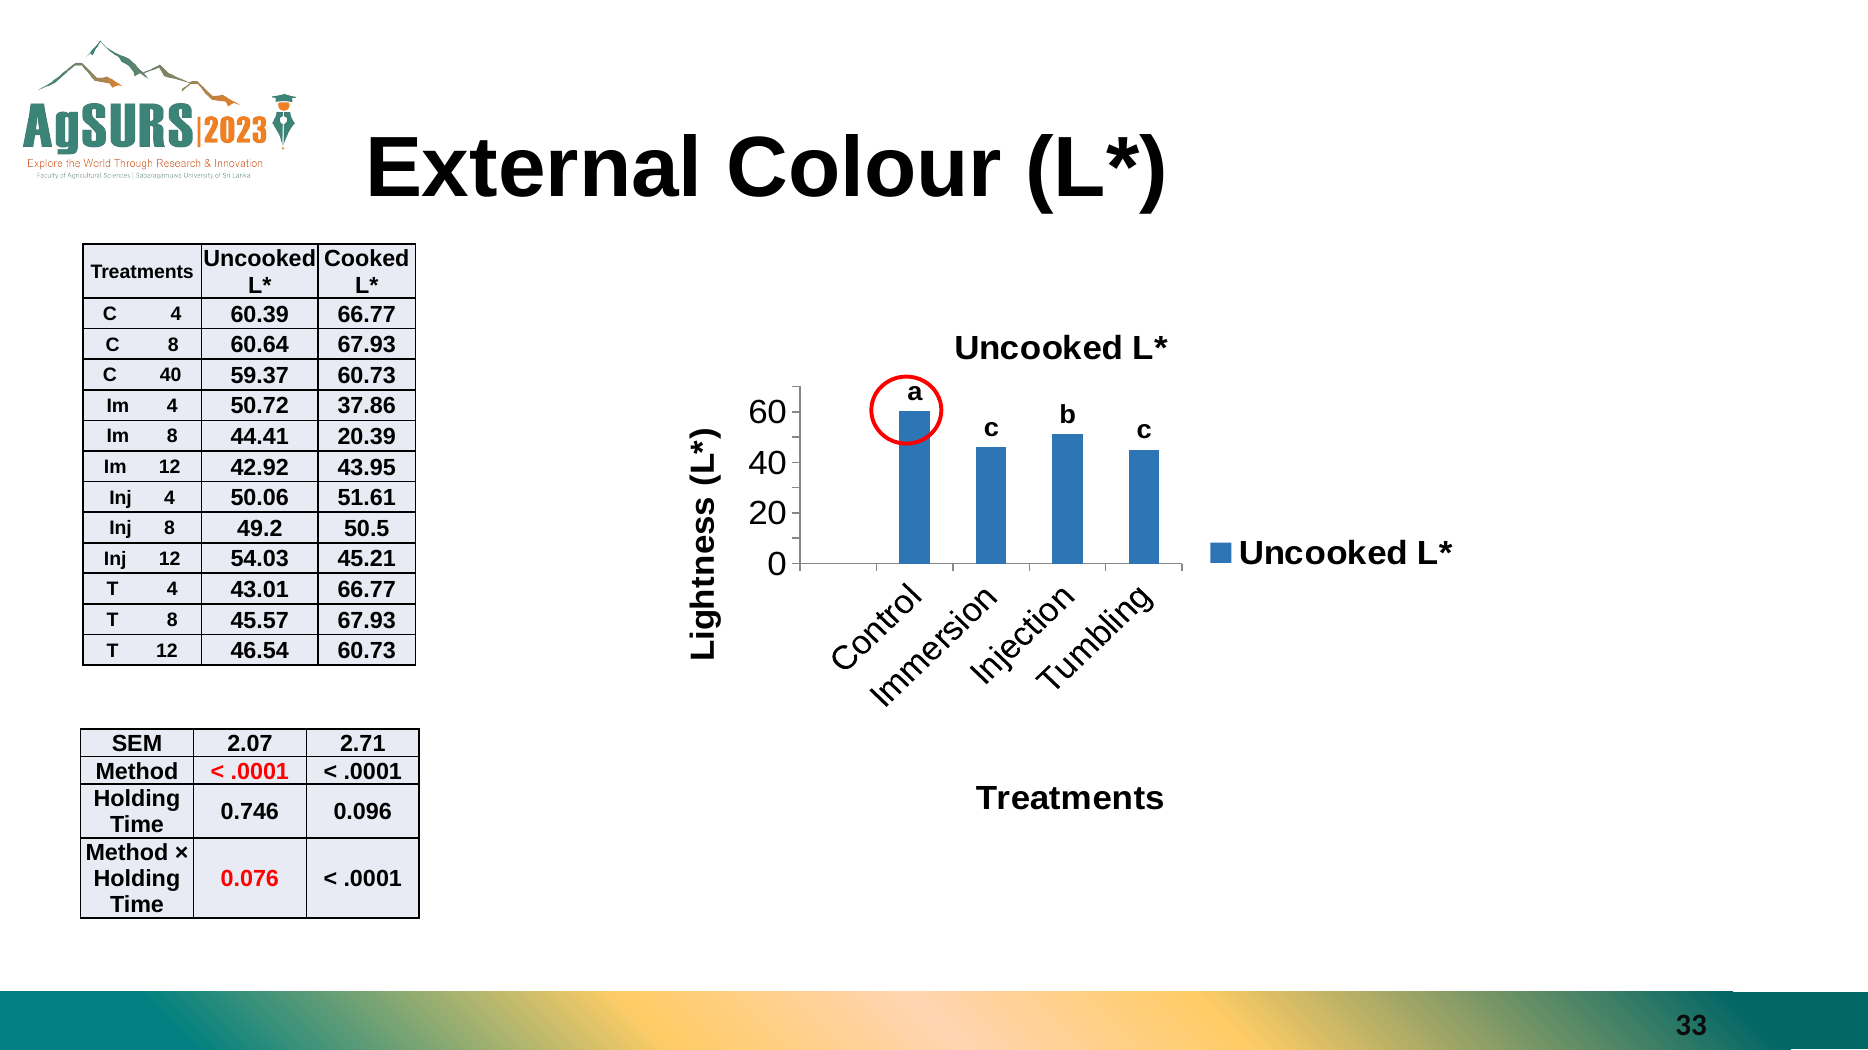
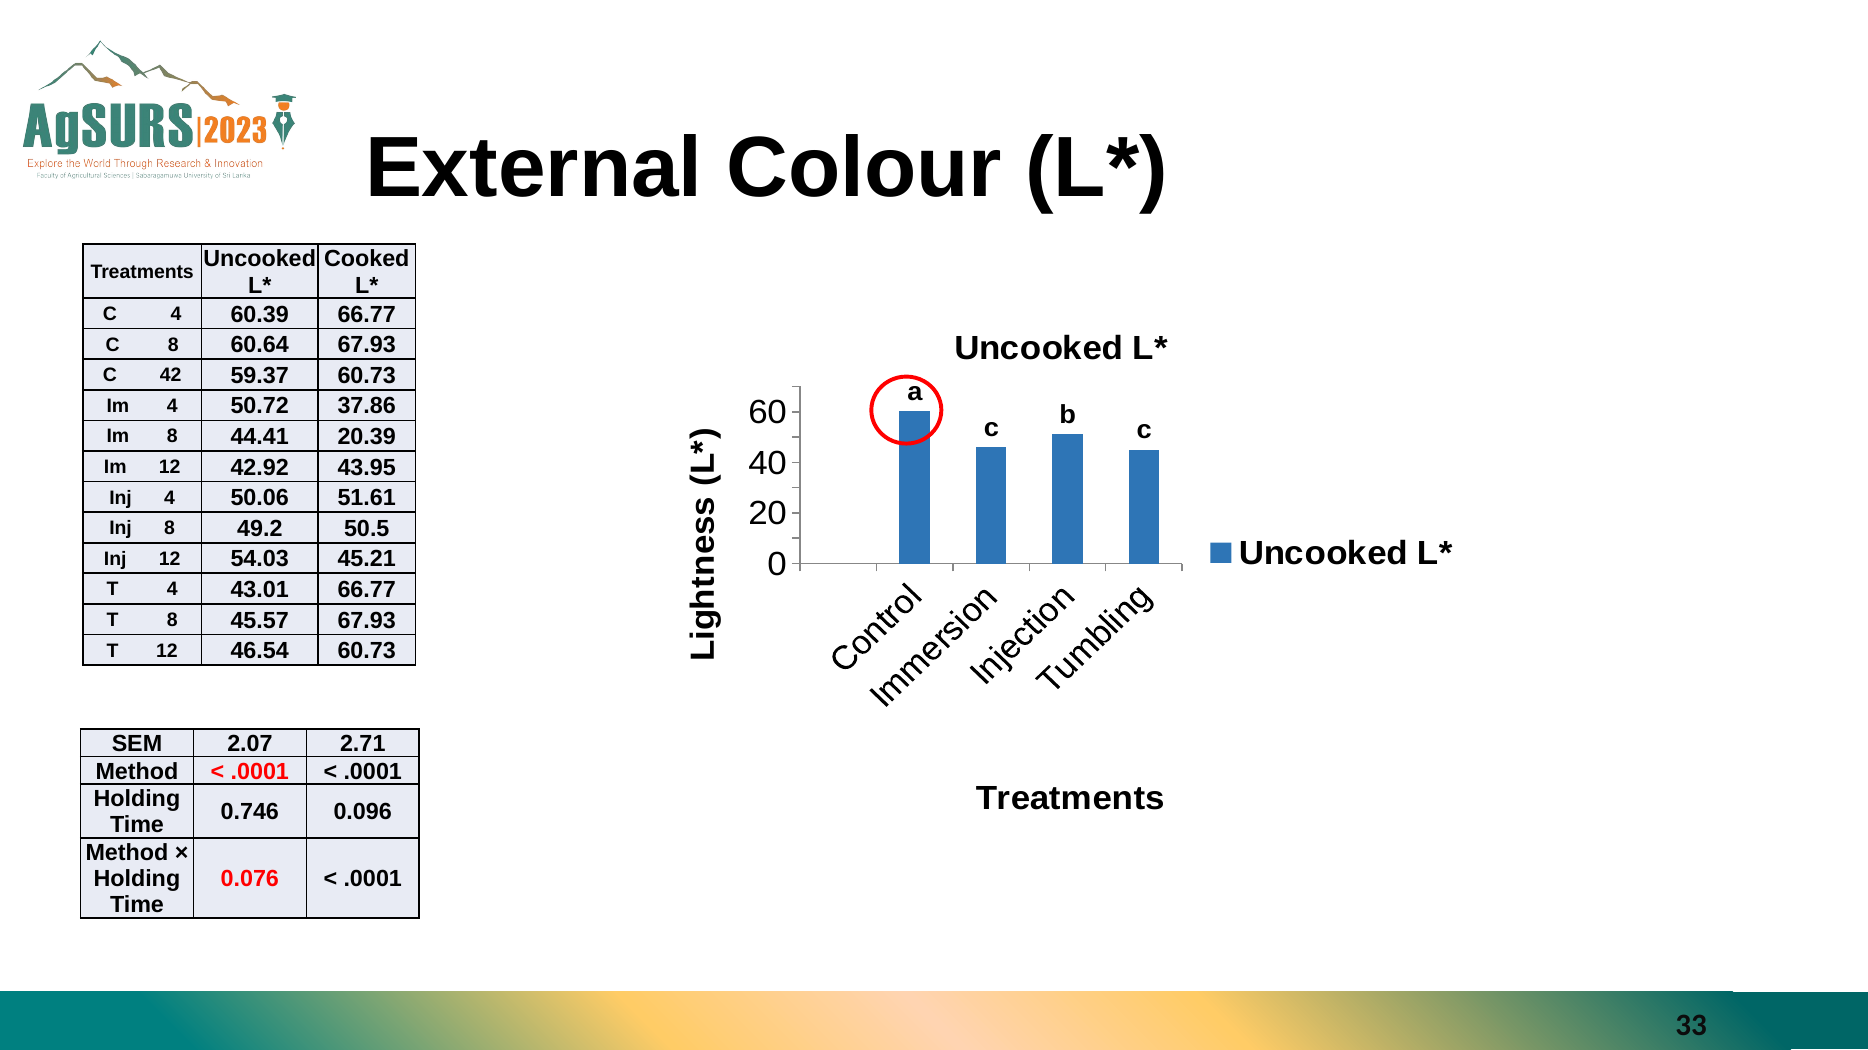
C 40: 40 -> 42
